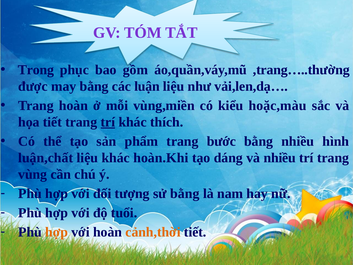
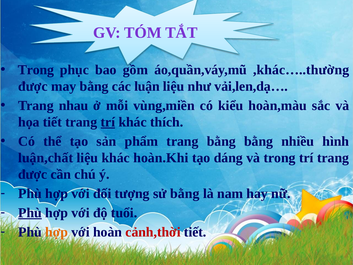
,trang…..thường: ,trang…..thường -> ,khác…..thường
Trang hoàn: hoàn -> nhau
hoặc,màu: hoặc,màu -> hoàn,màu
trang bước: bước -> bằng
và nhiều: nhiều -> trong
vùng at (33, 174): vùng -> được
Phù at (30, 213) underline: none -> present
cảnh,thời colour: orange -> red
